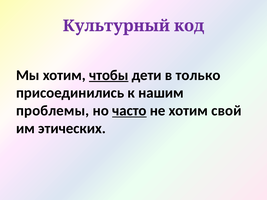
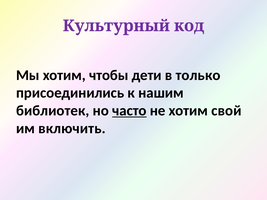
чтобы underline: present -> none
проблемы: проблемы -> библиотек
этических: этических -> включить
